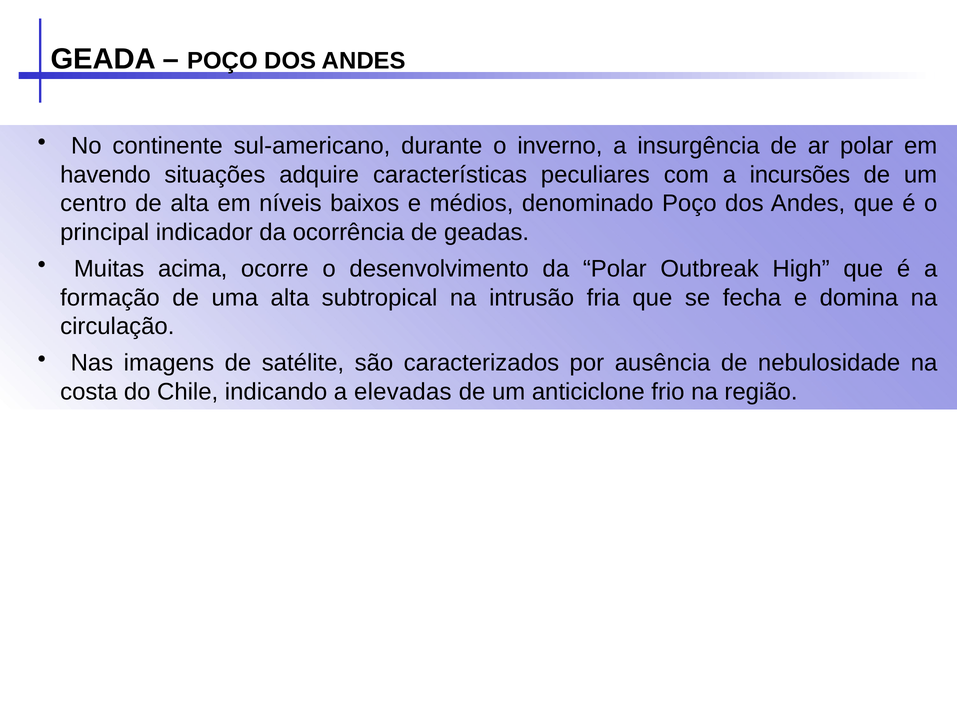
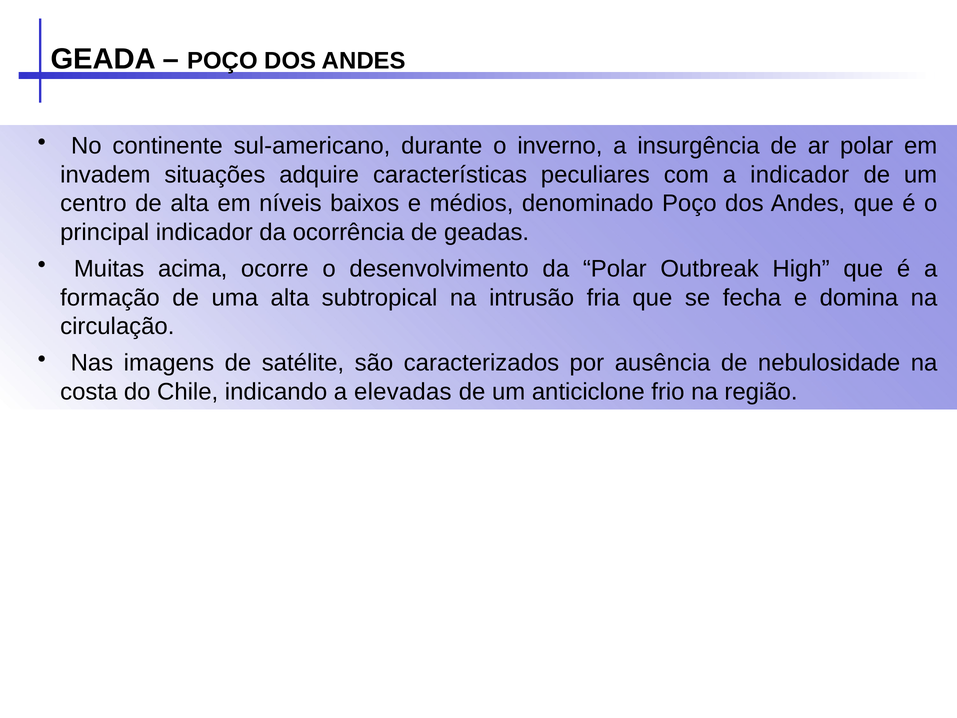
havendo: havendo -> invadem
a incursões: incursões -> indicador
